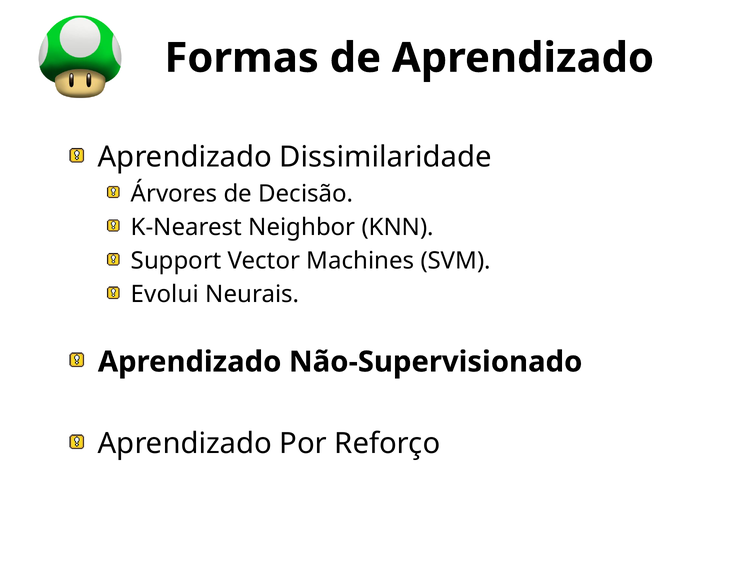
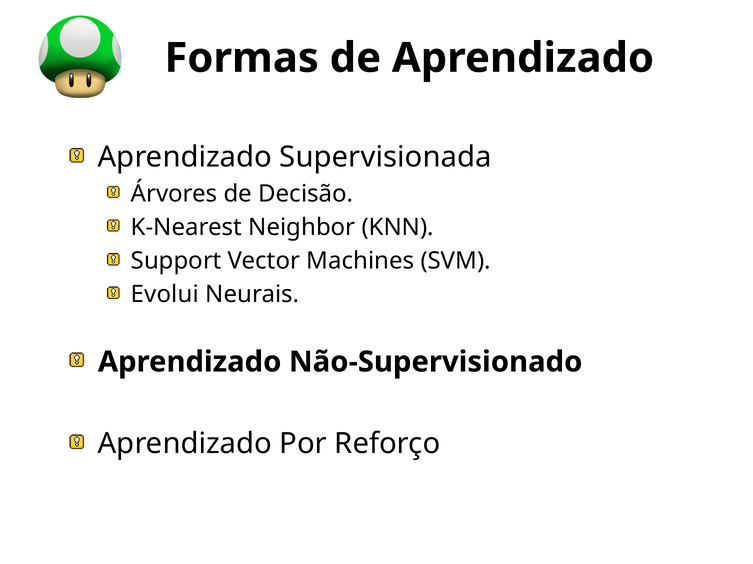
Dissimilaridade: Dissimilaridade -> Supervisionada
